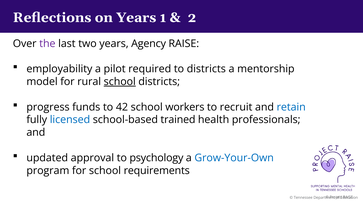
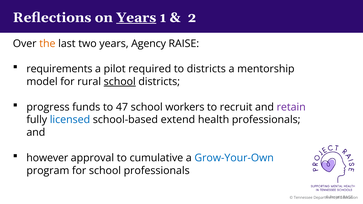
Years at (136, 18) underline: none -> present
the colour: purple -> orange
employability: employability -> requirements
42: 42 -> 47
retain colour: blue -> purple
trained: trained -> extend
updated: updated -> however
psychology: psychology -> cumulative
school requirements: requirements -> professionals
